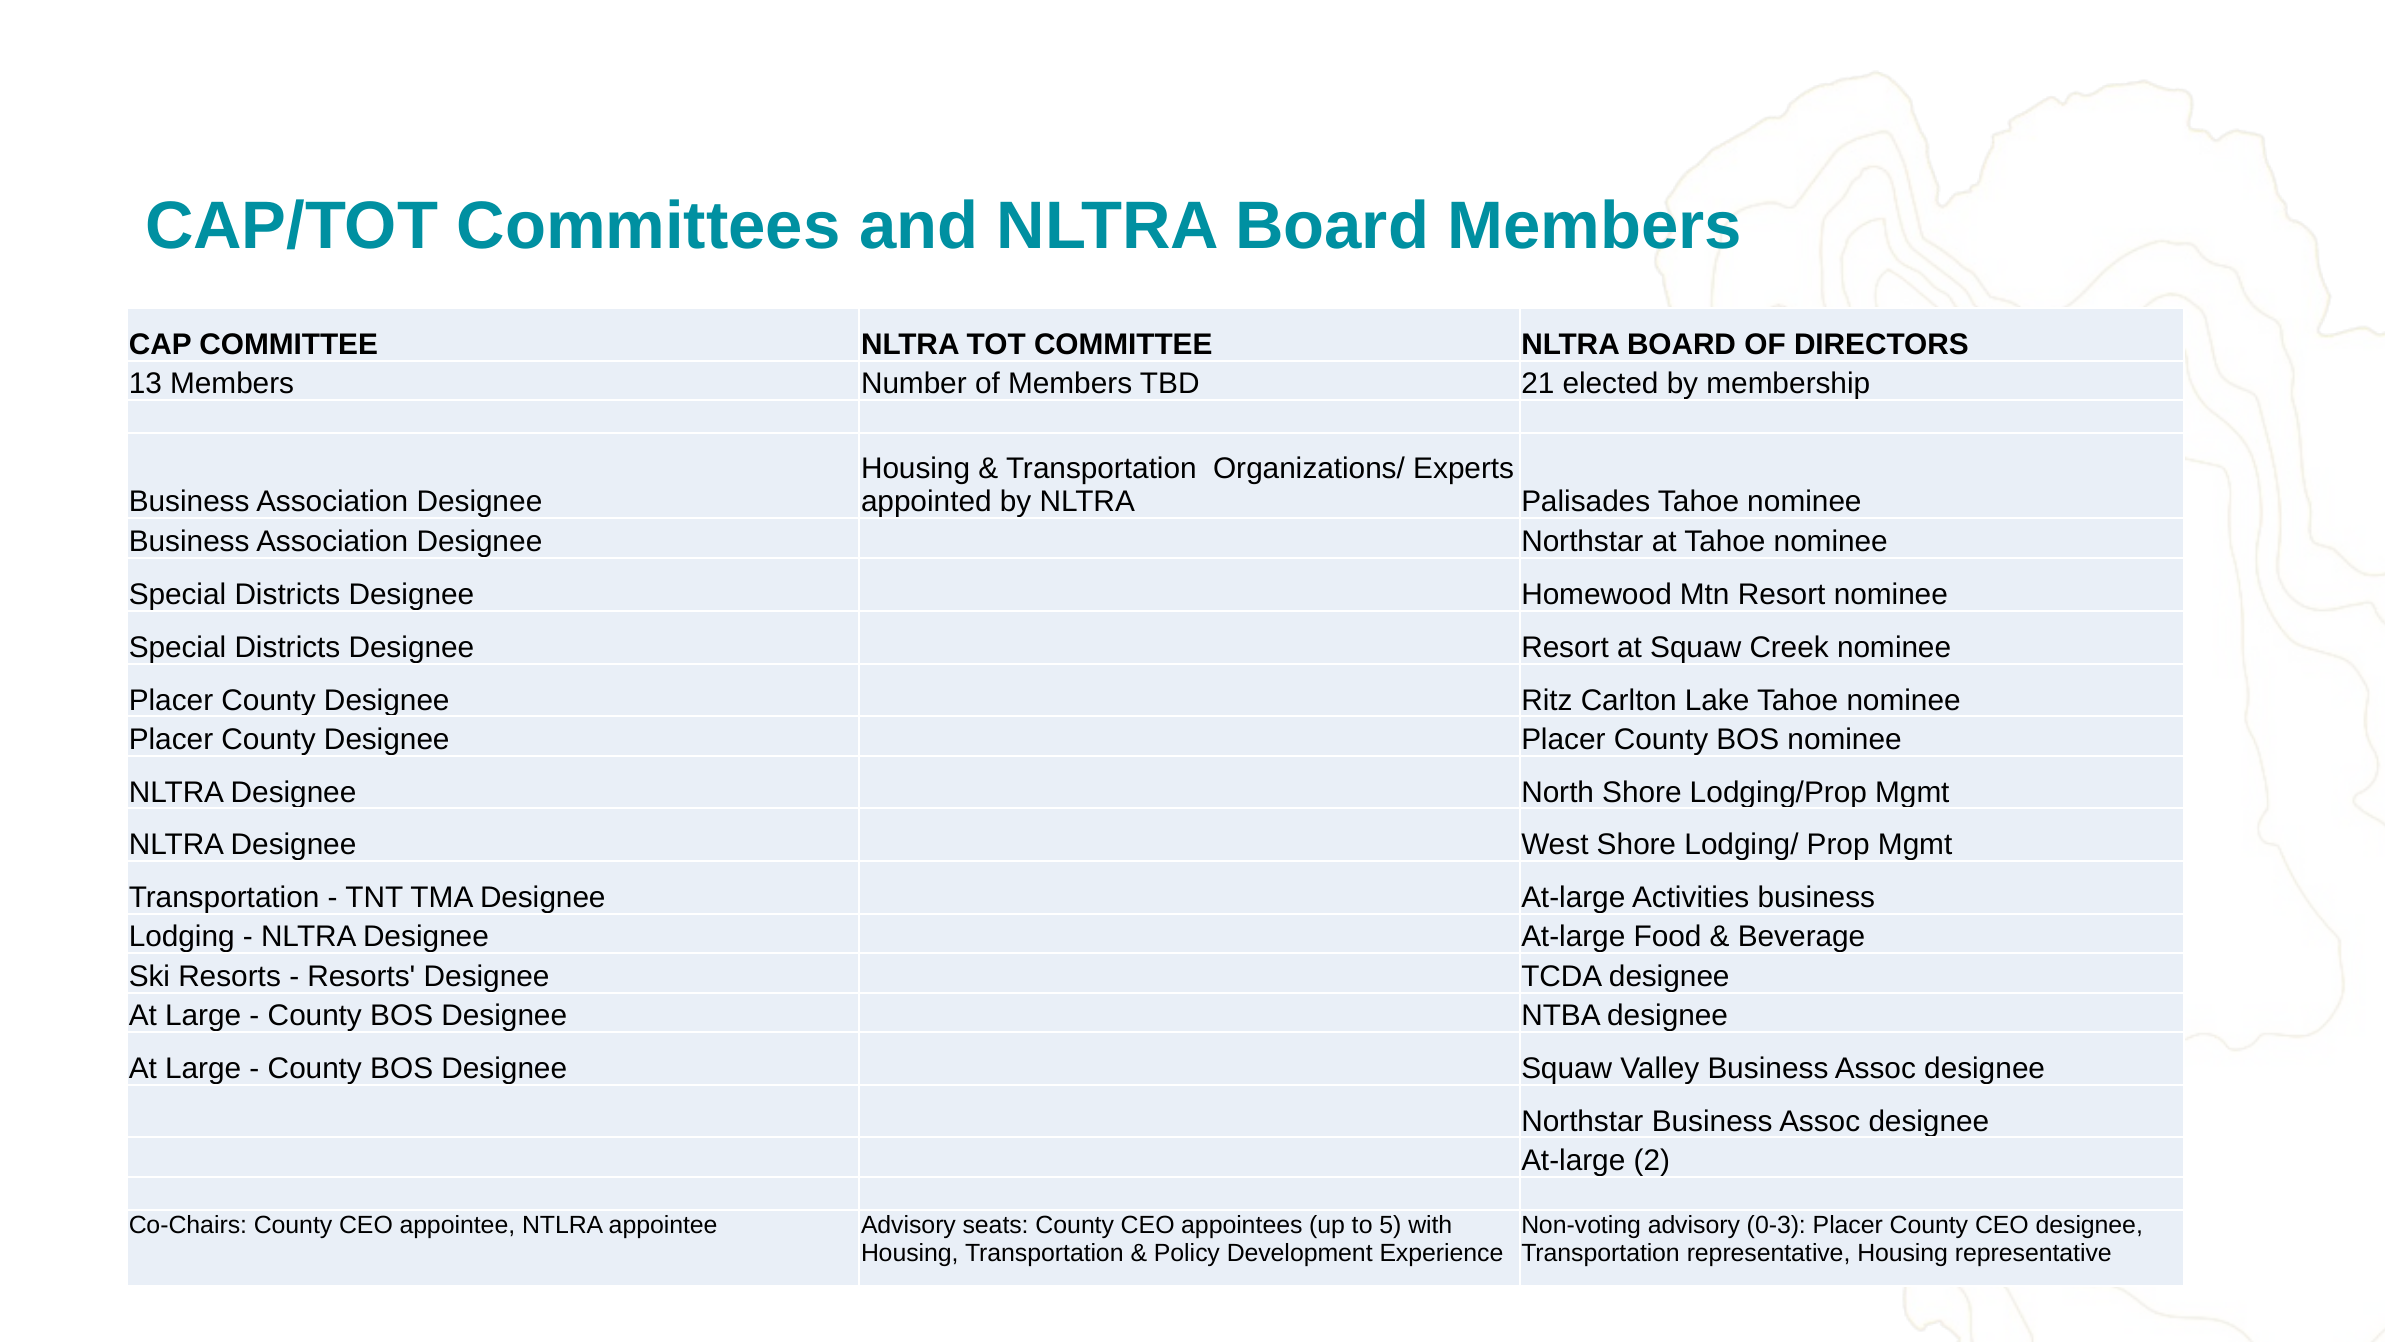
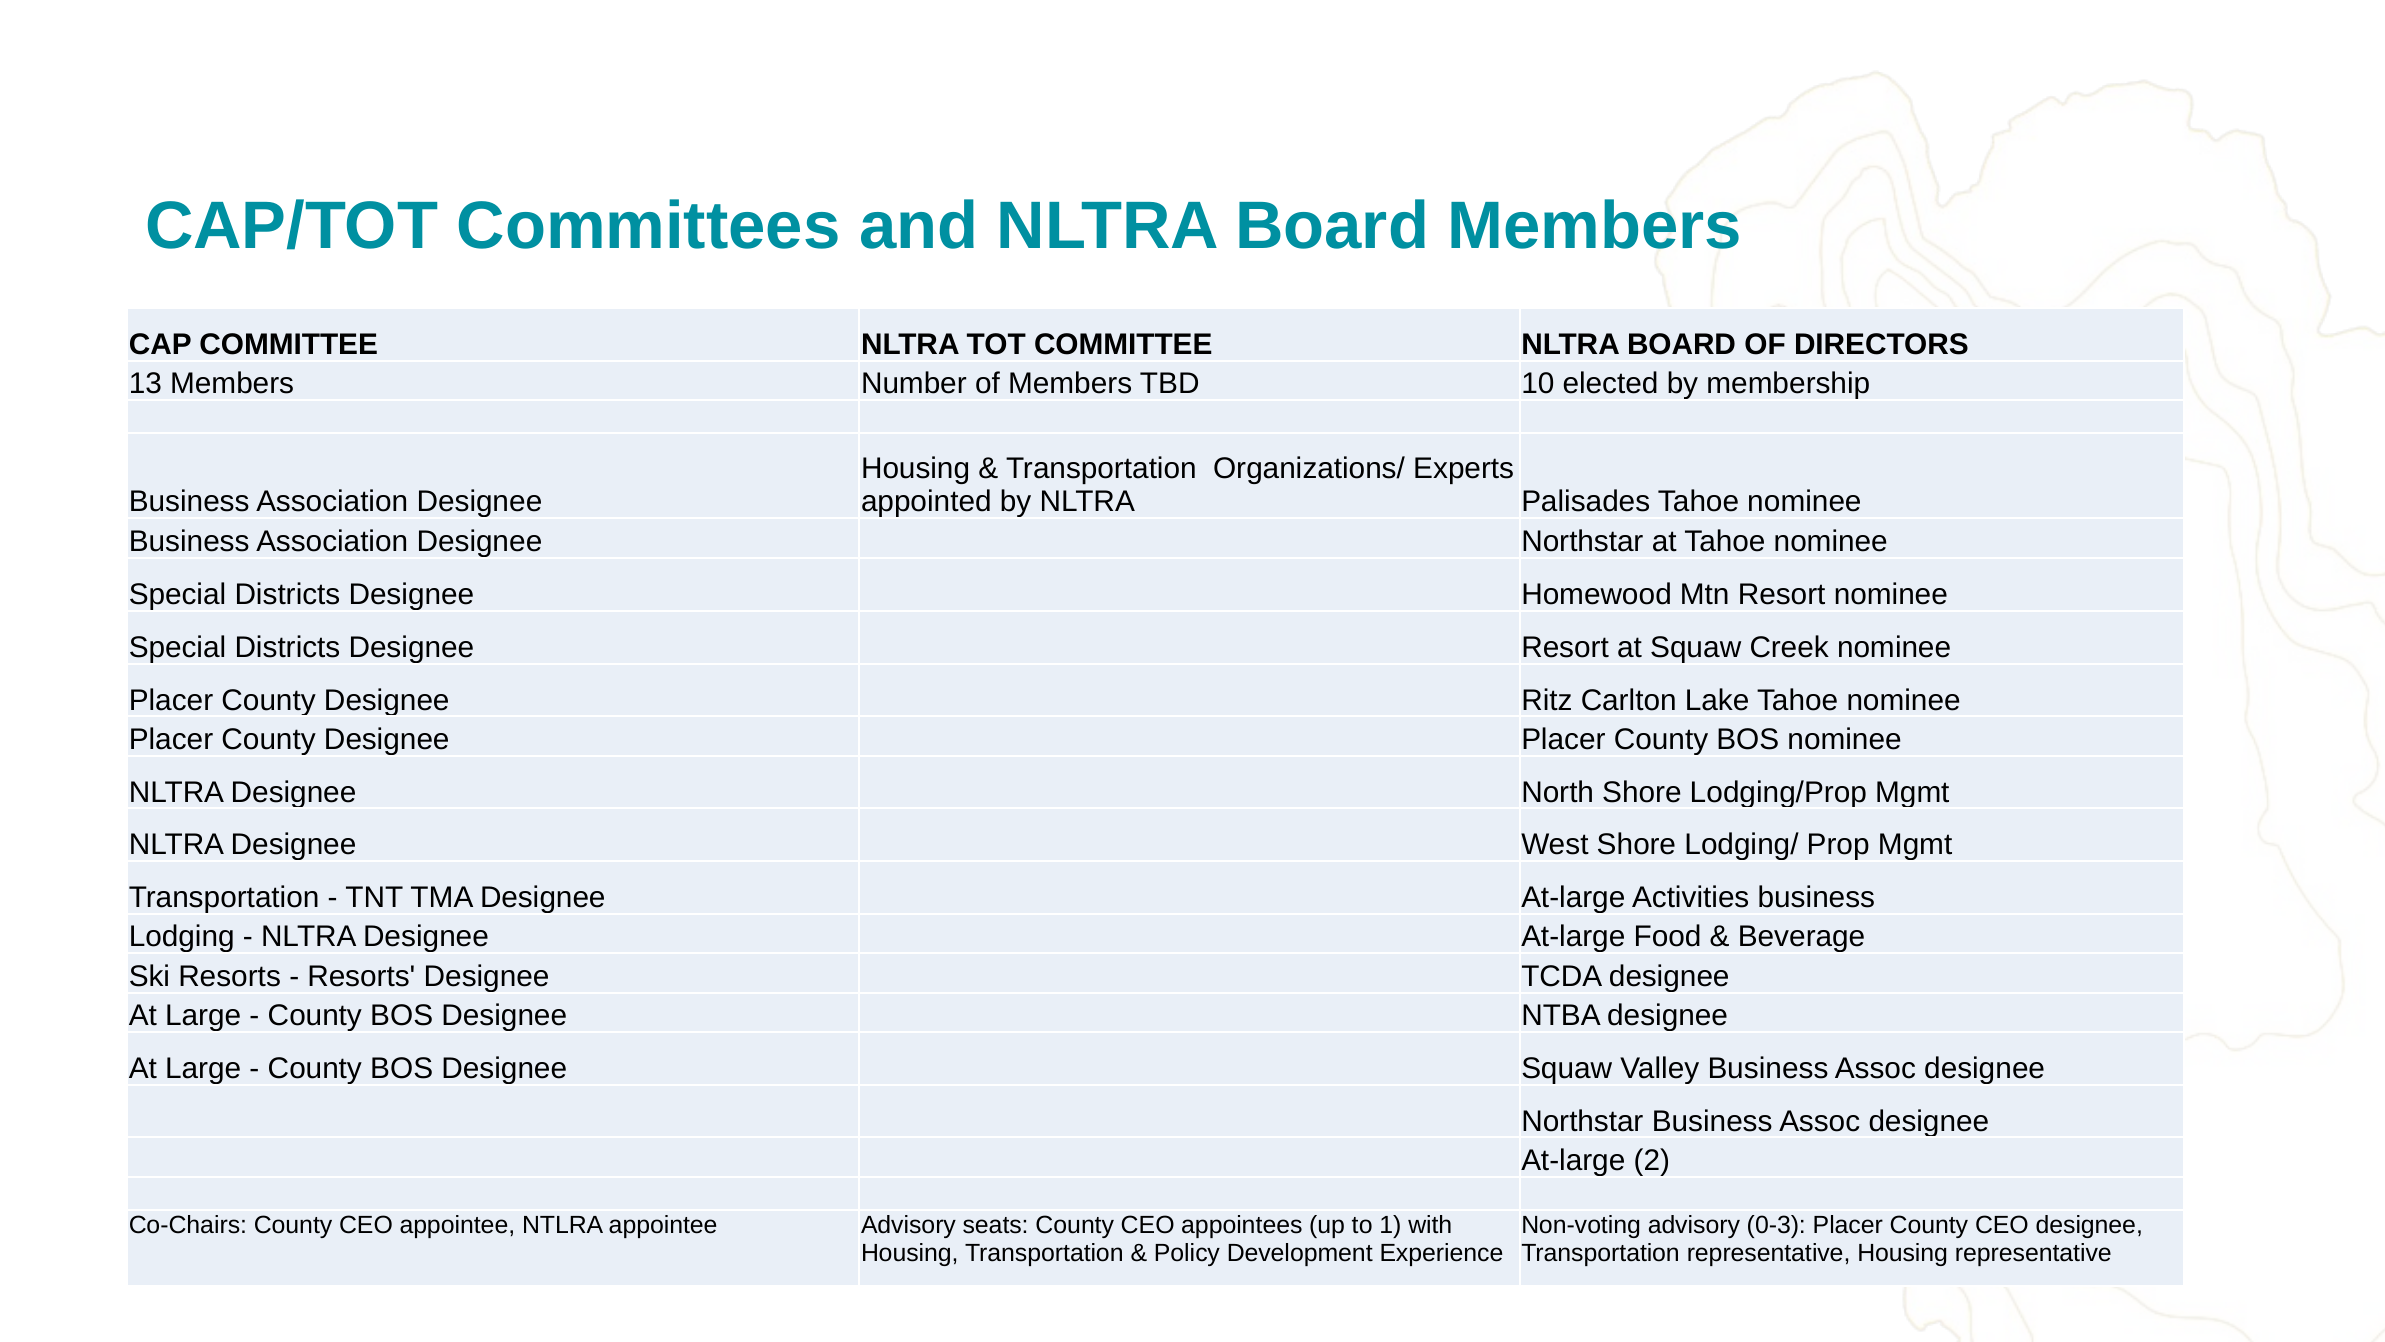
21: 21 -> 10
5: 5 -> 1
